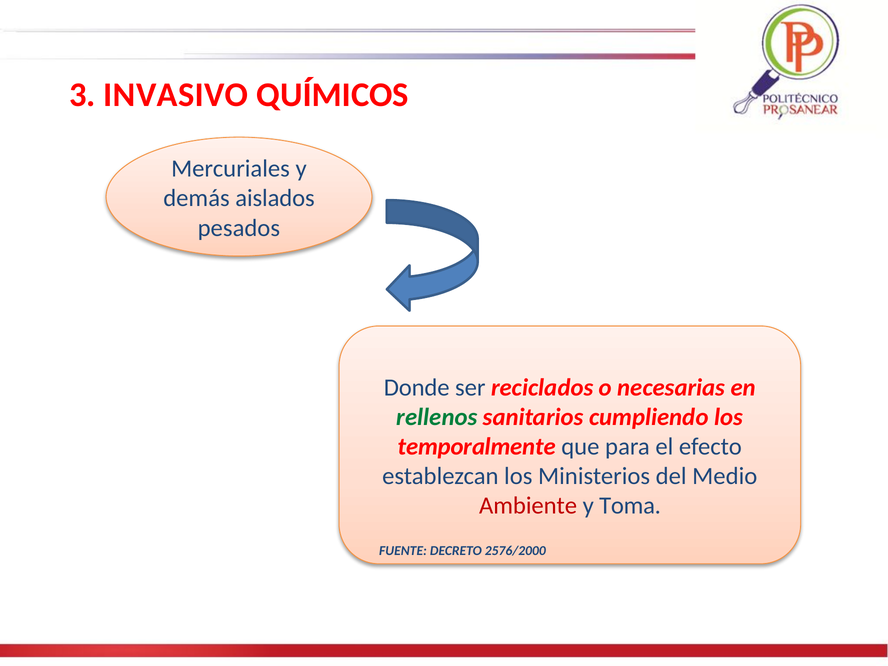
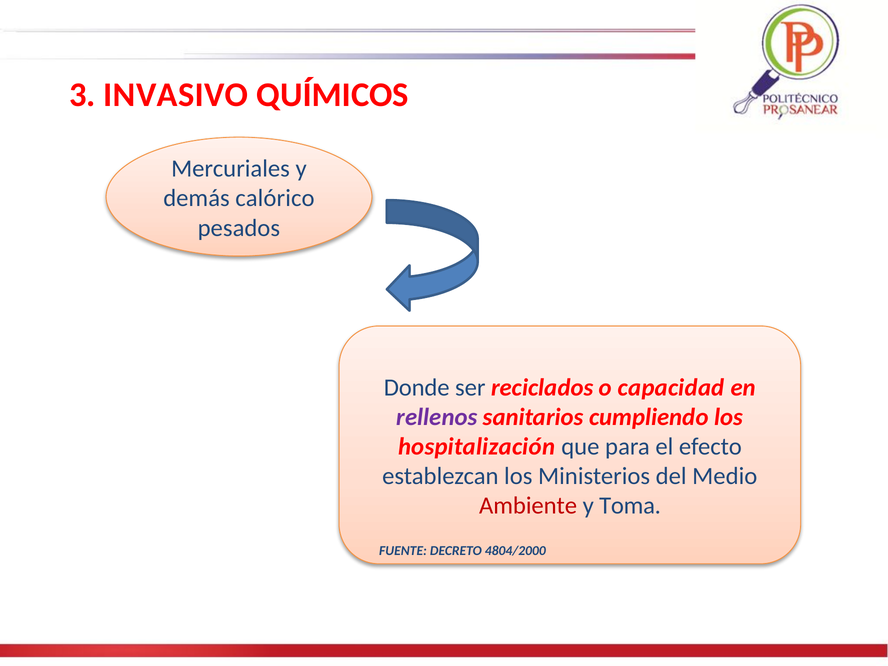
aislados: aislados -> calórico
necesarias: necesarias -> capacidad
rellenos colour: green -> purple
temporalmente: temporalmente -> hospitalización
2576/2000: 2576/2000 -> 4804/2000
